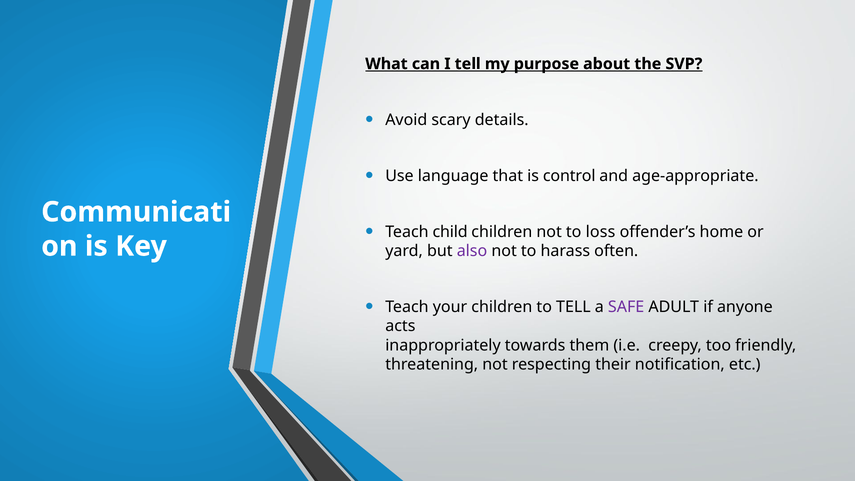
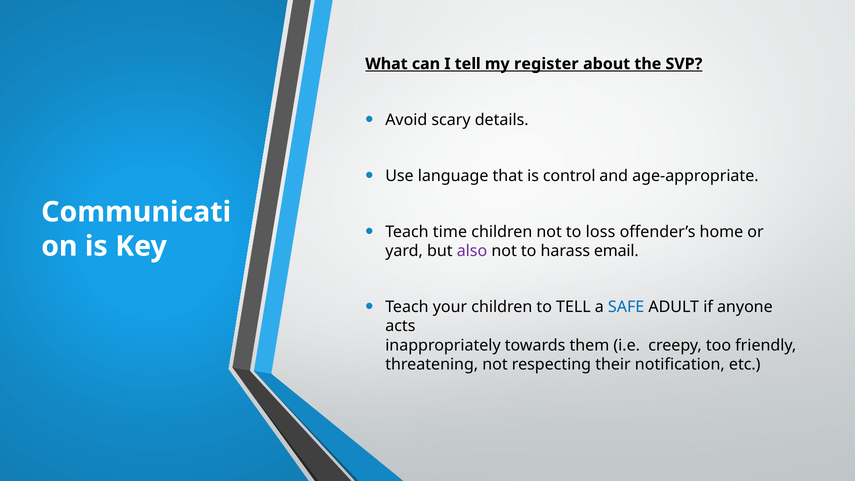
purpose: purpose -> register
child: child -> time
often: often -> email
SAFE colour: purple -> blue
